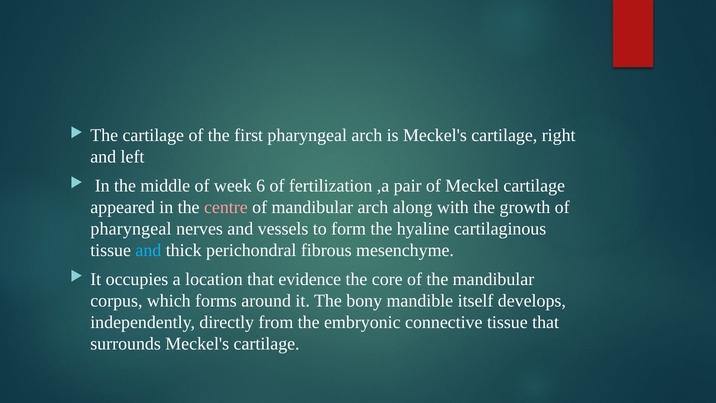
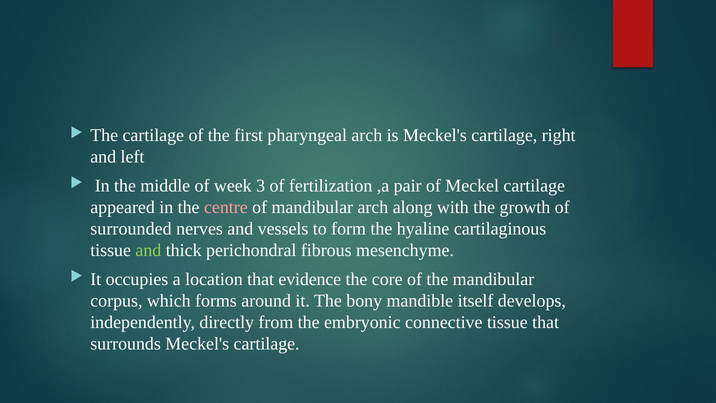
6: 6 -> 3
pharyngeal at (131, 229): pharyngeal -> surrounded
and at (148, 250) colour: light blue -> light green
